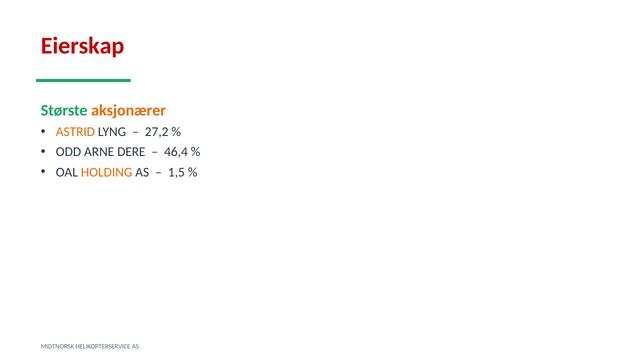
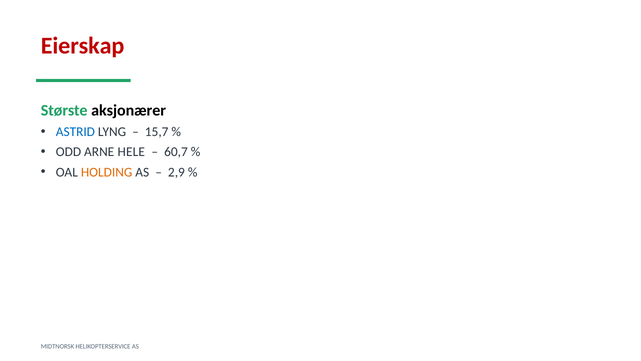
aksjonærer colour: orange -> black
ASTRID colour: orange -> blue
27,2: 27,2 -> 15,7
DERE: DERE -> HELE
46,4: 46,4 -> 60,7
1,5: 1,5 -> 2,9
